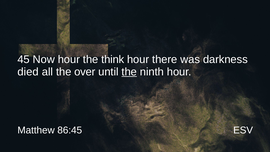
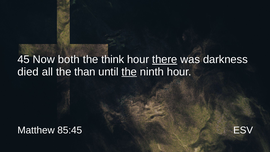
Now hour: hour -> both
there underline: none -> present
over: over -> than
86:45: 86:45 -> 85:45
